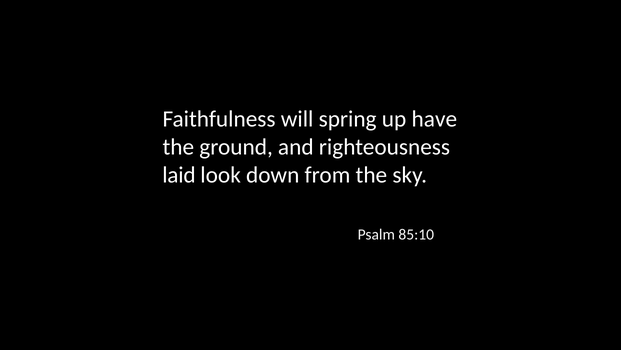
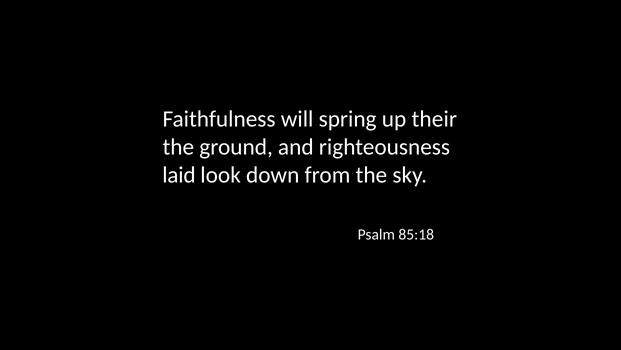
have: have -> their
85:10: 85:10 -> 85:18
